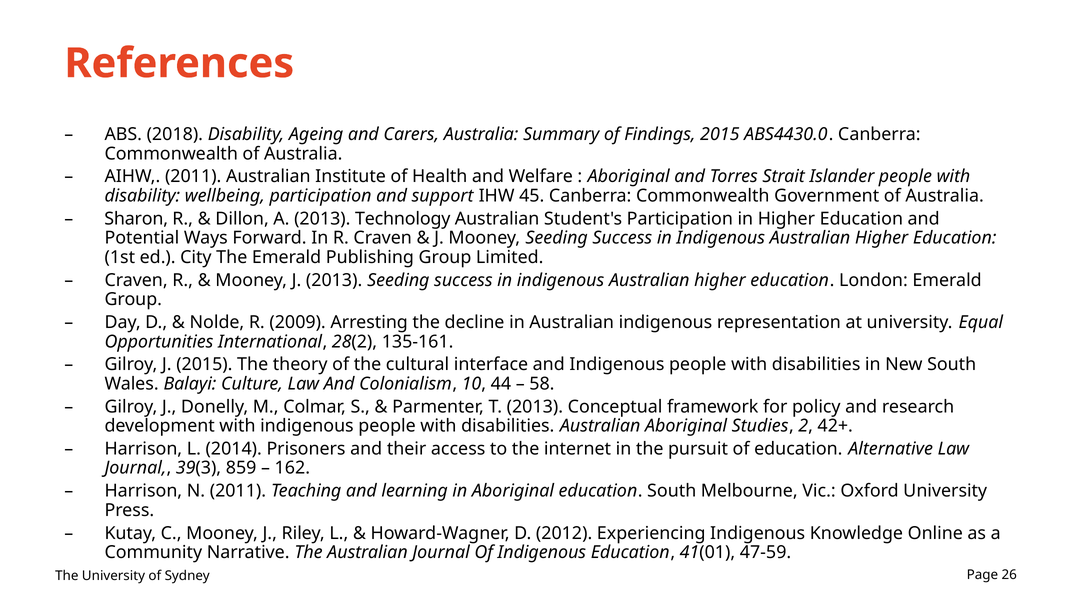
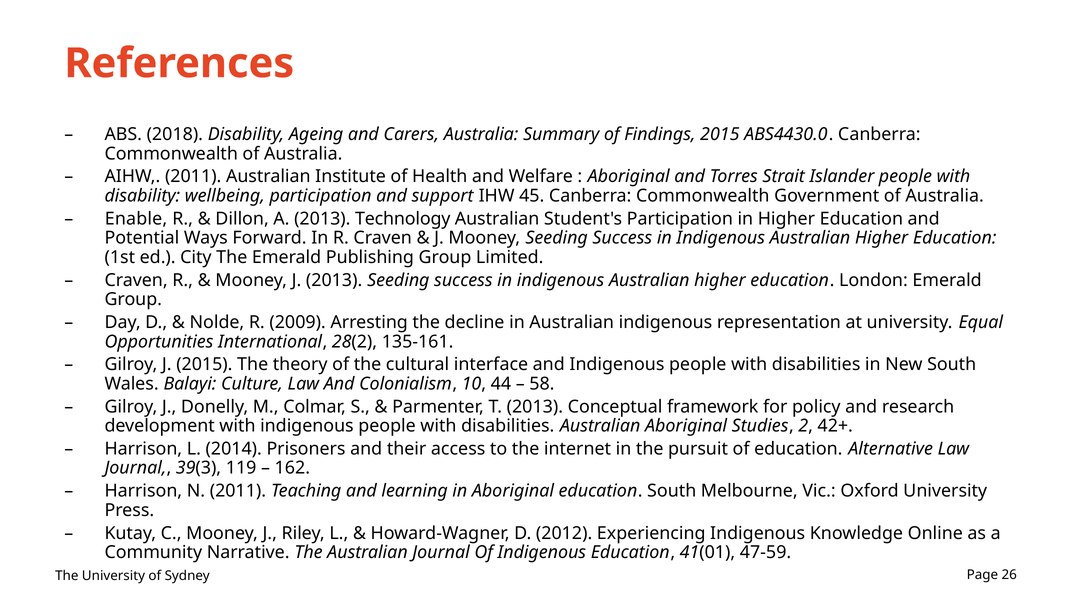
Sharon: Sharon -> Enable
859: 859 -> 119
